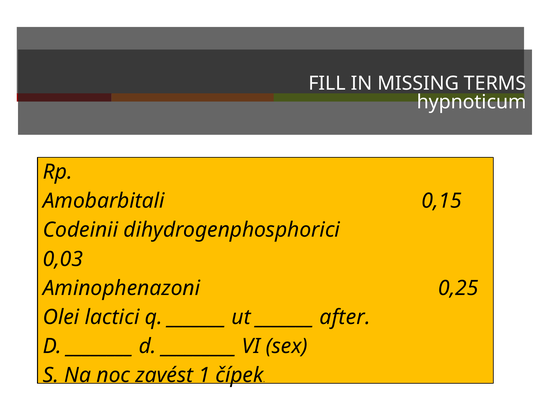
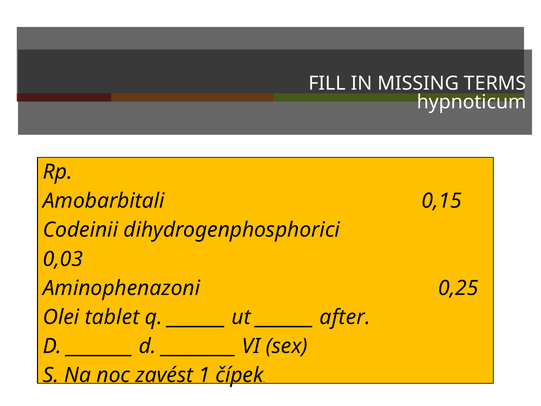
lactici: lactici -> tablet
